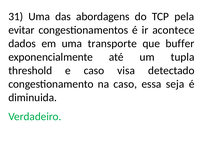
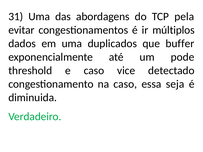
acontece: acontece -> múltiplos
transporte: transporte -> duplicados
tupla: tupla -> pode
visa: visa -> vice
